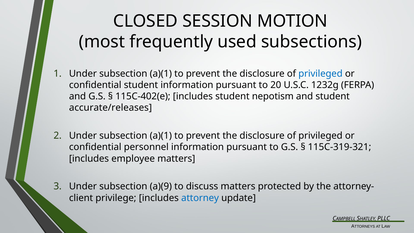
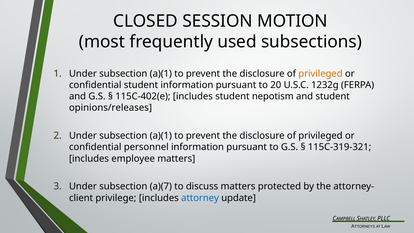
privileged at (320, 74) colour: blue -> orange
accurate/releases: accurate/releases -> opinions/releases
a)(9: a)(9 -> a)(7
